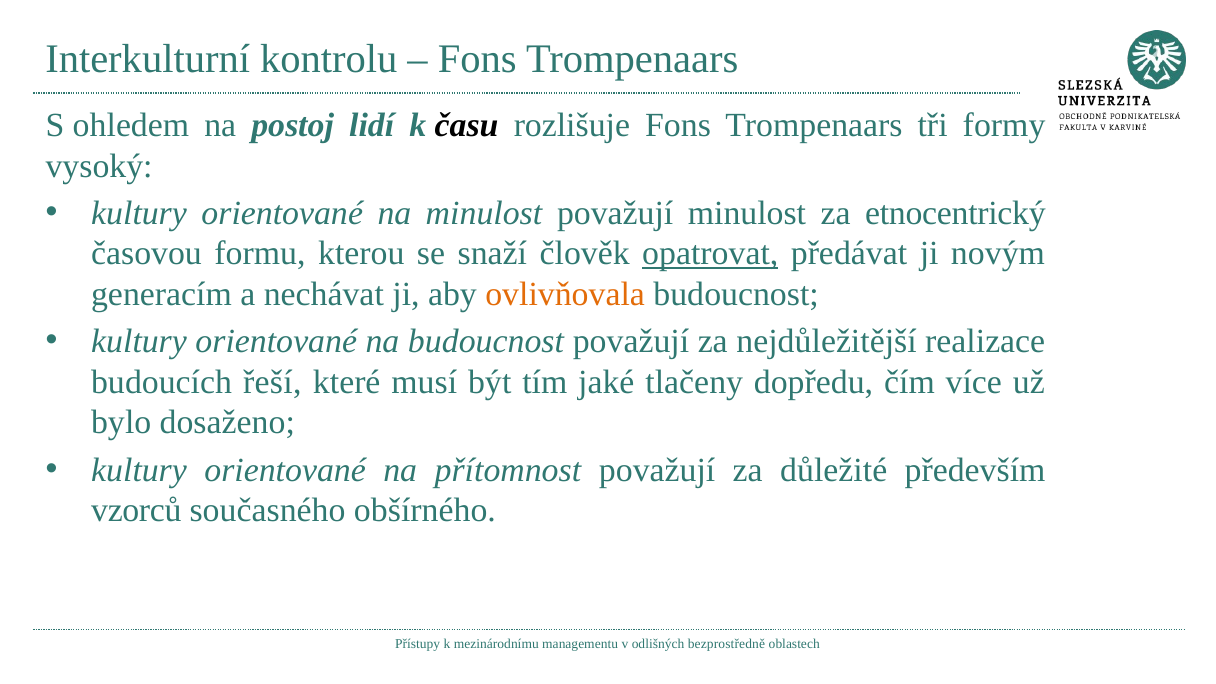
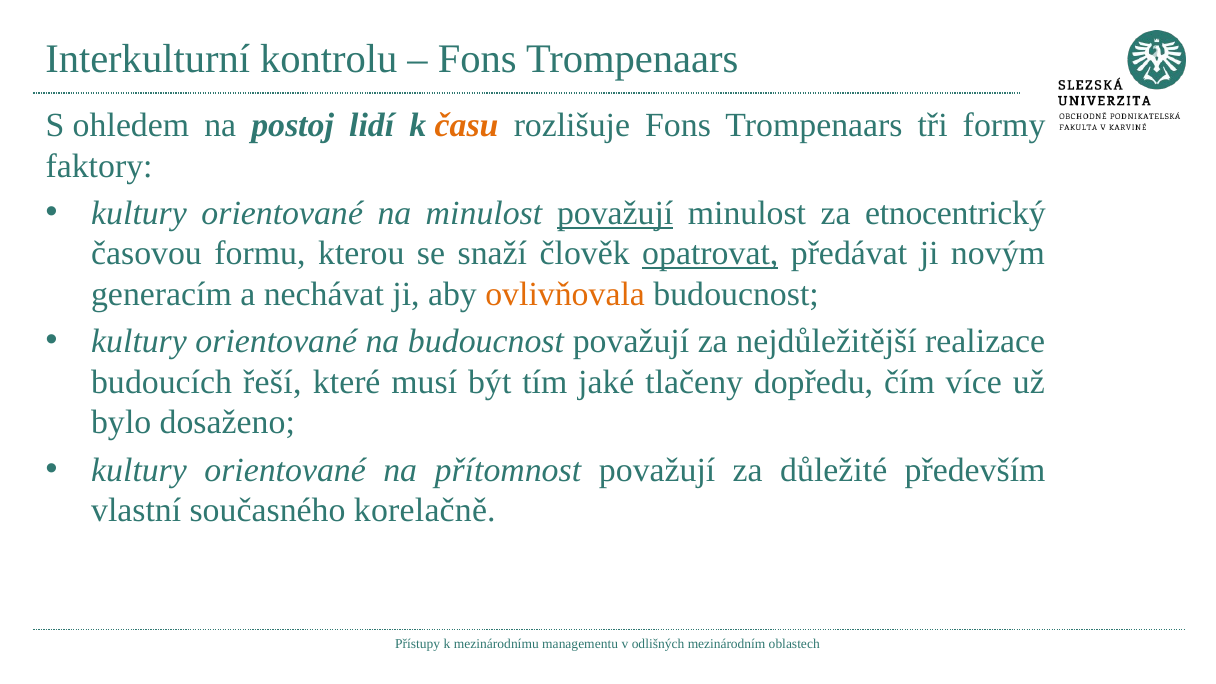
času colour: black -> orange
vysoký: vysoký -> faktory
považují at (615, 213) underline: none -> present
vzorců: vzorců -> vlastní
obšírného: obšírného -> korelačně
bezprostředně: bezprostředně -> mezinárodním
